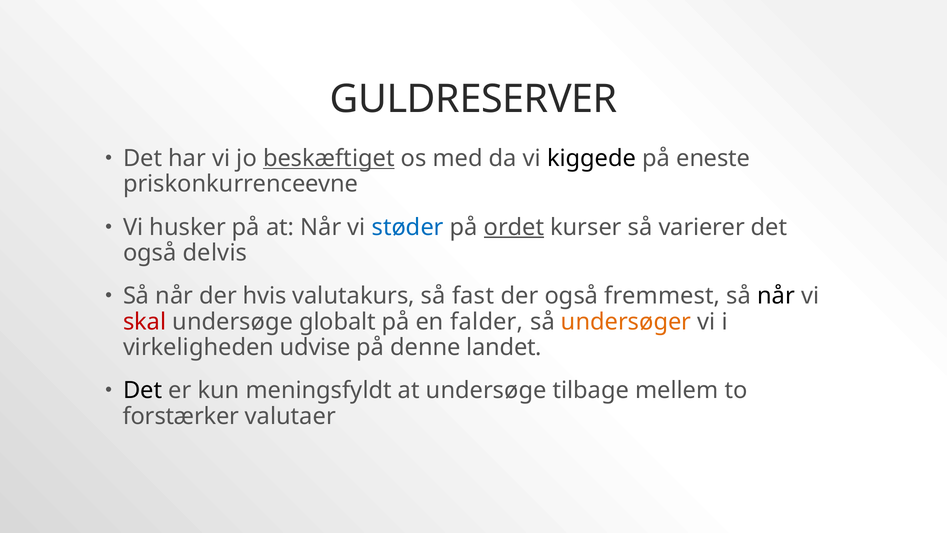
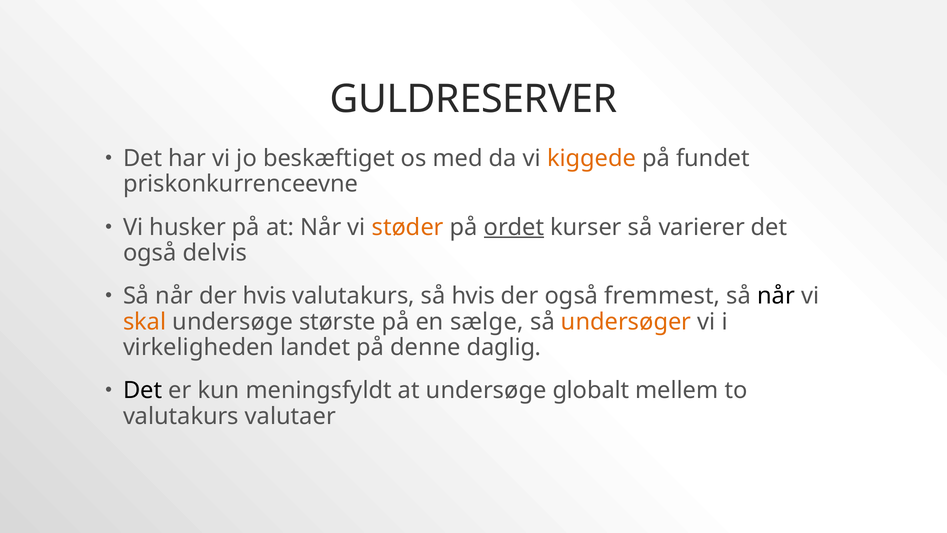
beskæftiget underline: present -> none
kiggede colour: black -> orange
eneste: eneste -> fundet
støder colour: blue -> orange
så fast: fast -> hvis
skal colour: red -> orange
globalt: globalt -> største
falder: falder -> sælge
udvise: udvise -> landet
landet: landet -> daglig
tilbage: tilbage -> globalt
forstærker at (181, 416): forstærker -> valutakurs
